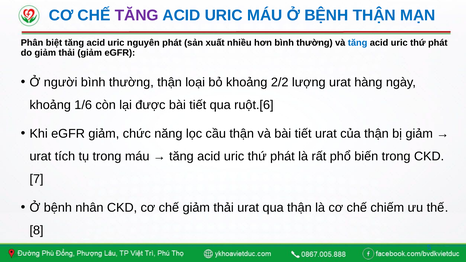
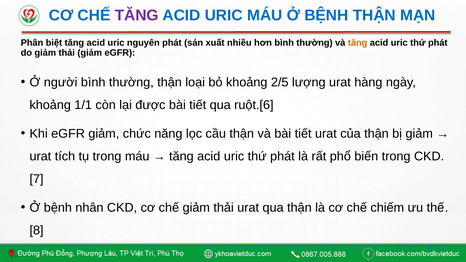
tăng at (358, 43) colour: blue -> orange
2/2: 2/2 -> 2/5
1/6: 1/6 -> 1/1
